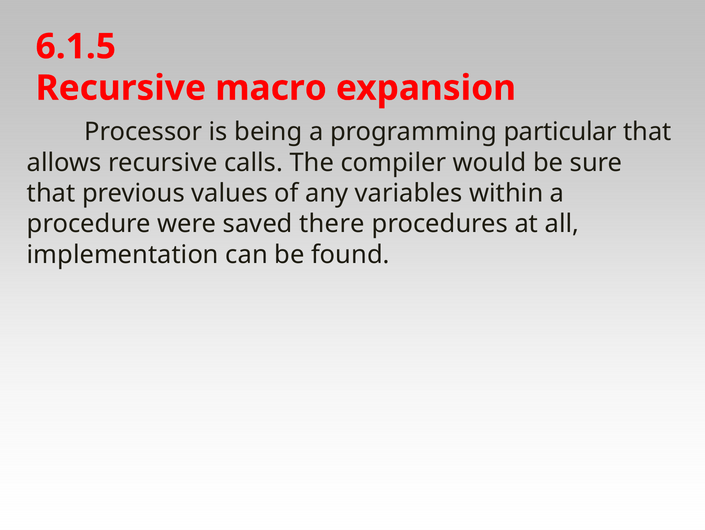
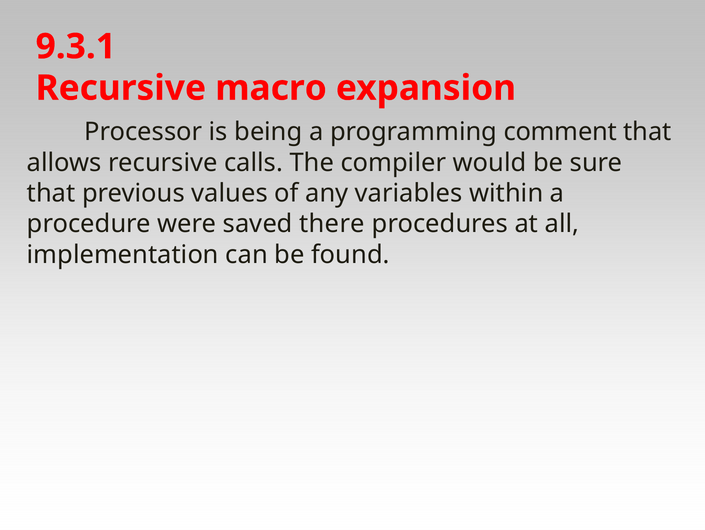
6.1.5: 6.1.5 -> 9.3.1
particular: particular -> comment
